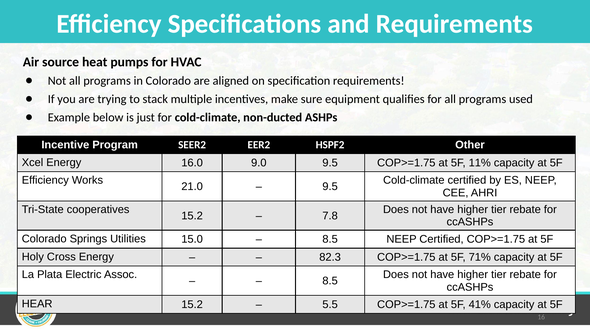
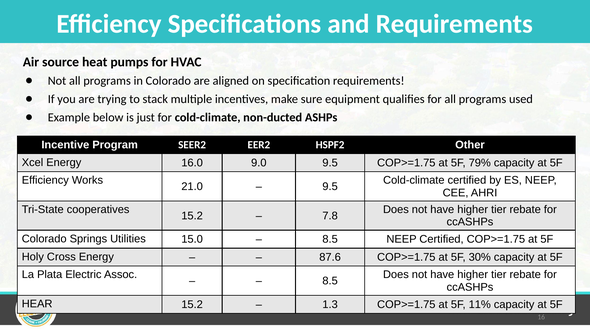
11%: 11% -> 79%
82.3: 82.3 -> 87.6
71%: 71% -> 30%
5.5: 5.5 -> 1.3
41%: 41% -> 11%
